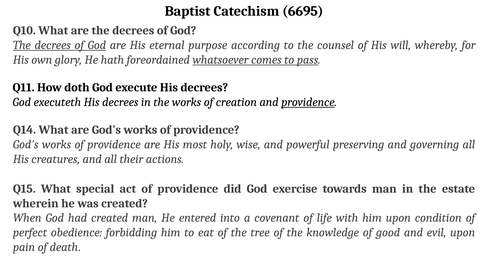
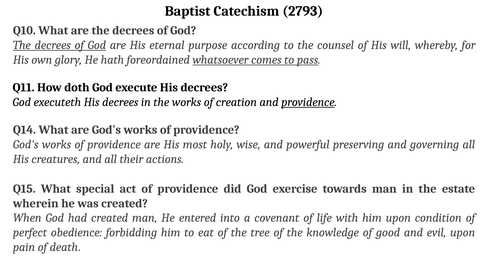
6695: 6695 -> 2793
